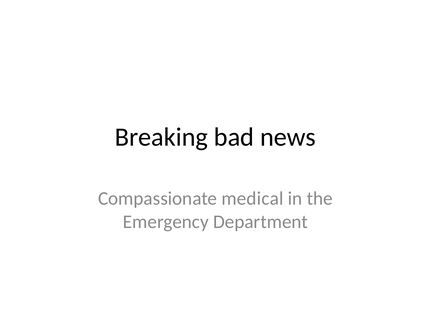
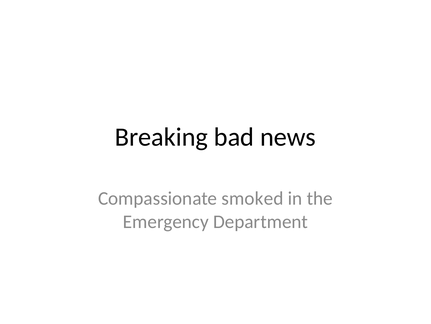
medical: medical -> smoked
